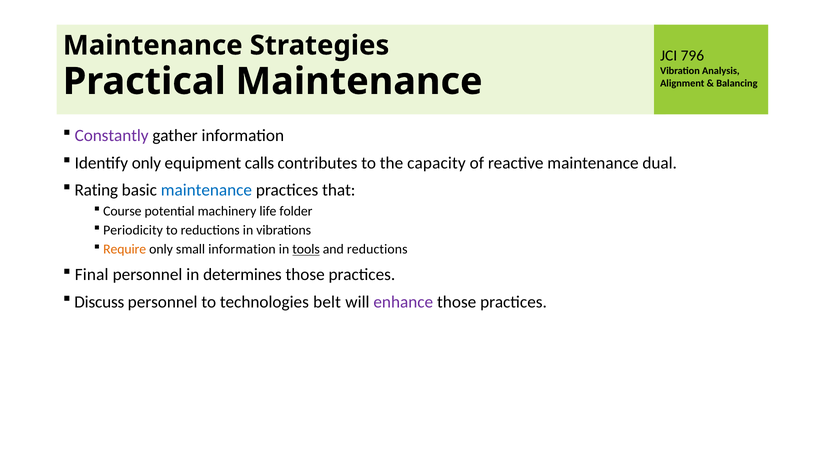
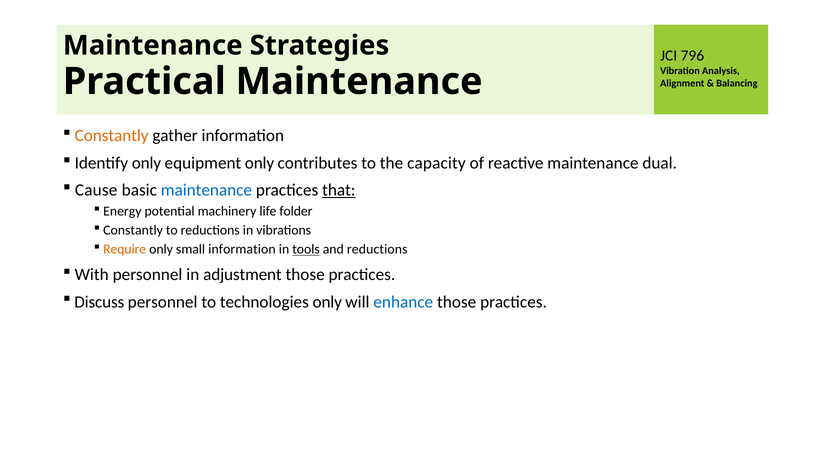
Constantly at (112, 136) colour: purple -> orange
equipment calls: calls -> only
Rating: Rating -> Cause
that underline: none -> present
Course: Course -> Energy
Periodicity at (133, 230): Periodicity -> Constantly
Final: Final -> With
determines: determines -> adjustment
technologies belt: belt -> only
enhance colour: purple -> blue
